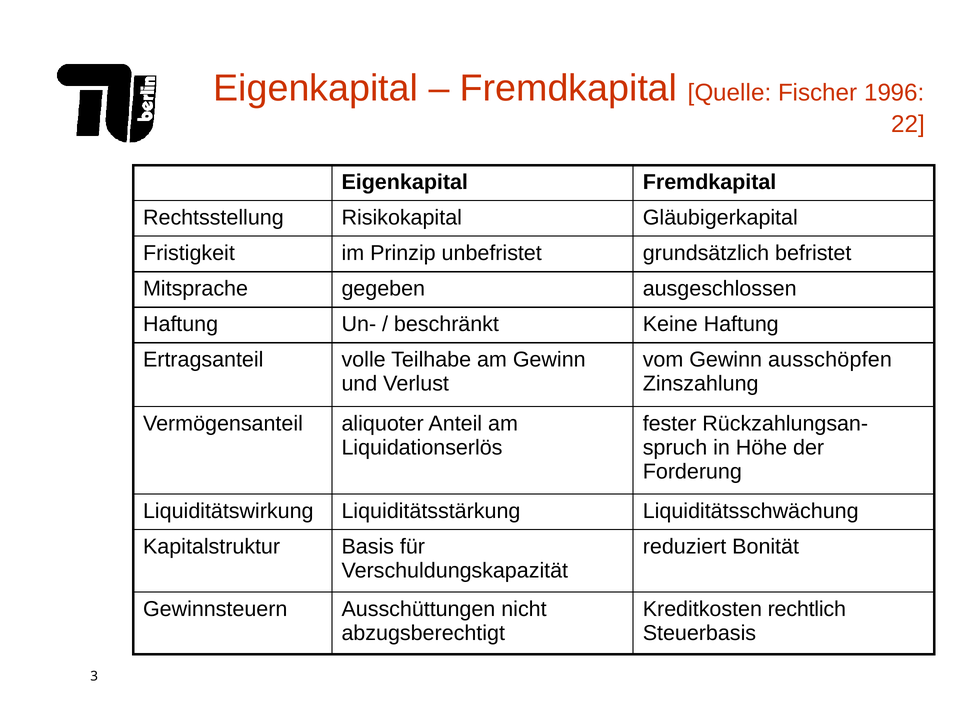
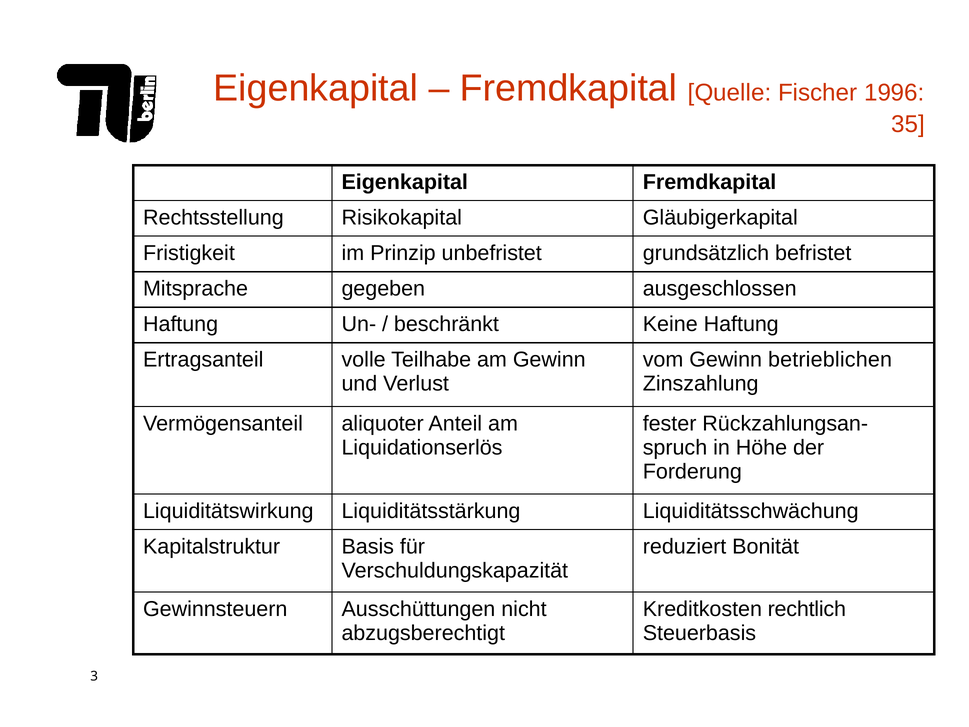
22: 22 -> 35
ausschöpfen: ausschöpfen -> betrieblichen
